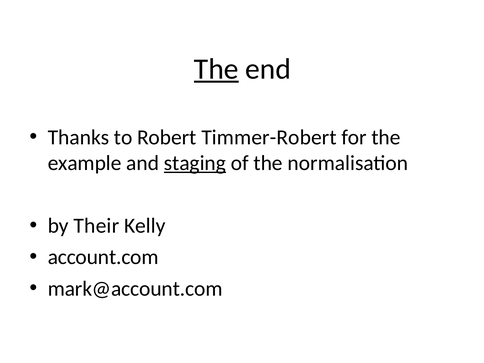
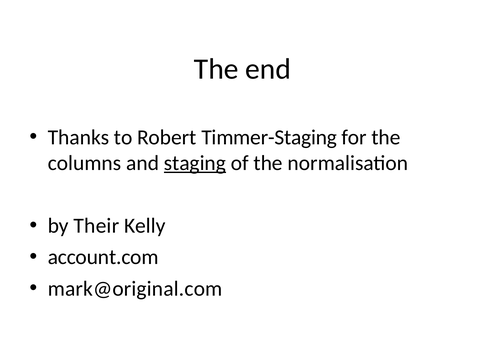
The at (216, 69) underline: present -> none
Timmer-Robert: Timmer-Robert -> Timmer-Staging
example: example -> columns
mark@account.com: mark@account.com -> mark@original.com
